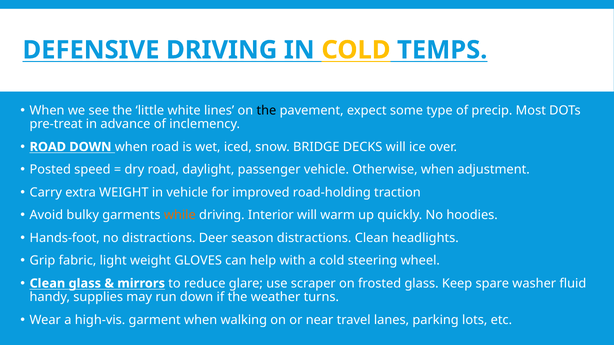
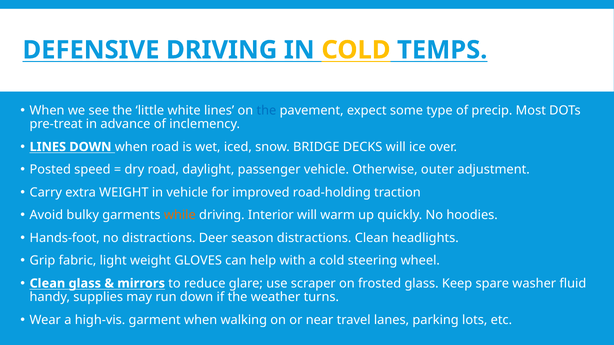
the at (266, 110) colour: black -> blue
ROAD at (48, 147): ROAD -> LINES
Otherwise when: when -> outer
